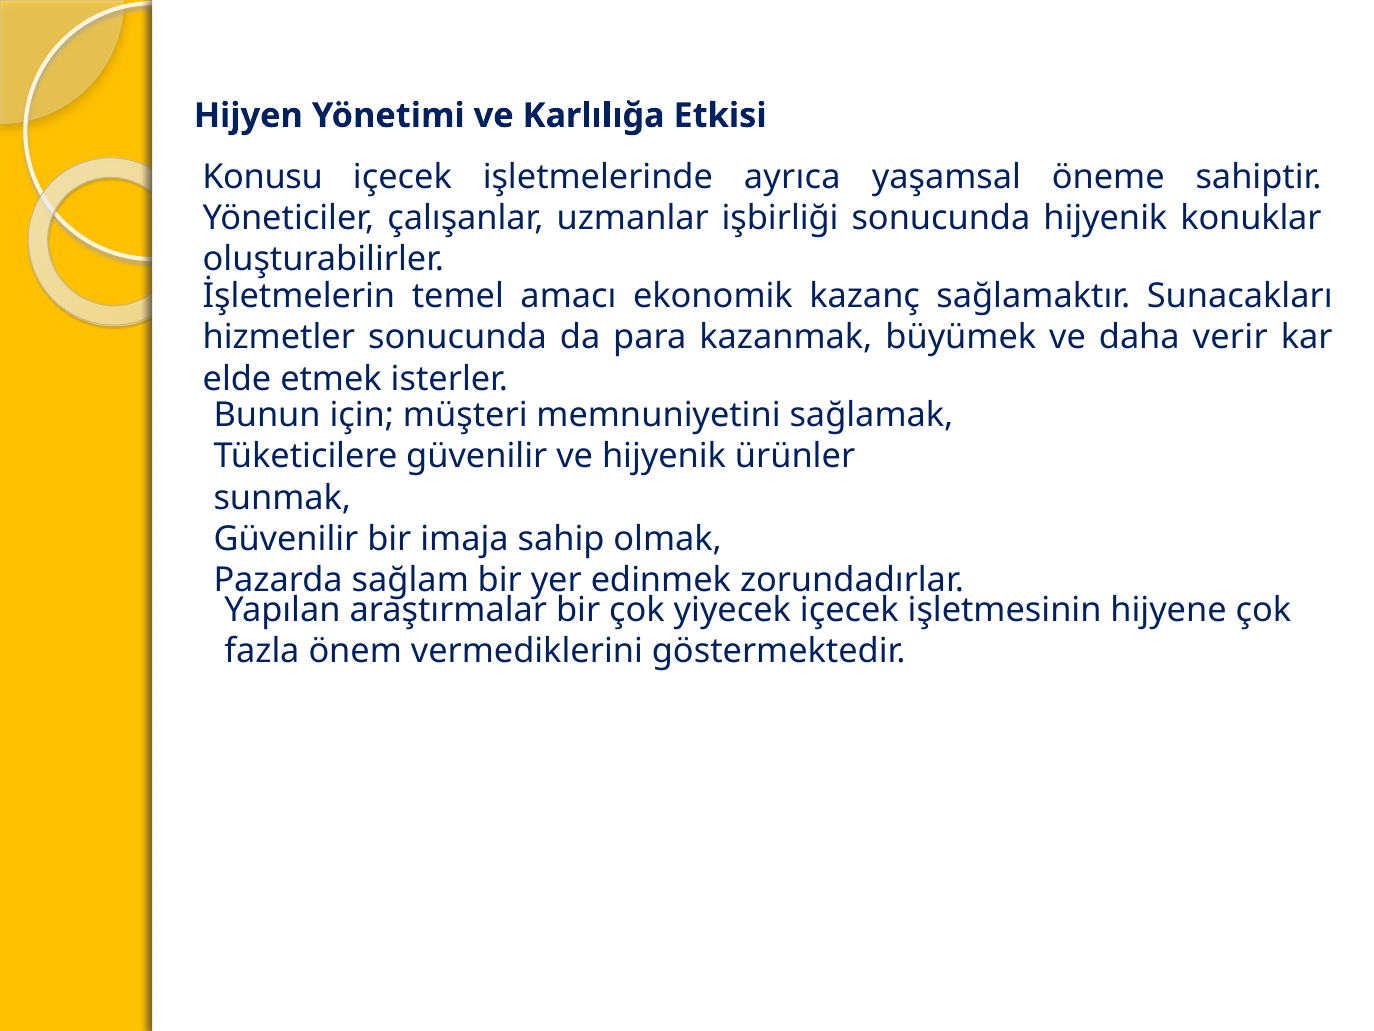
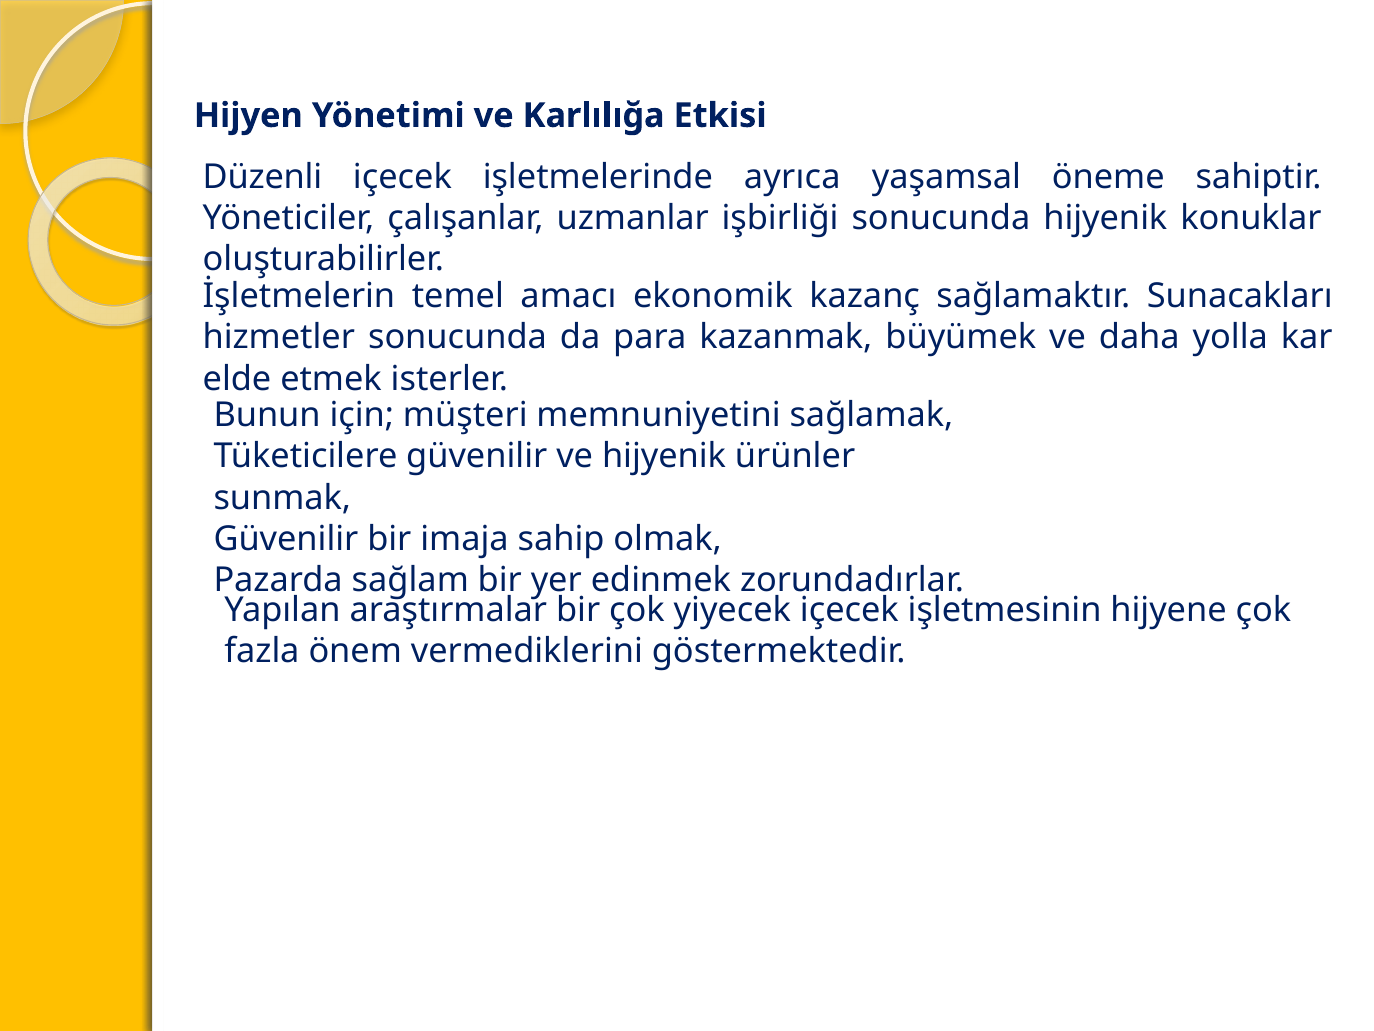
Konusu: Konusu -> Düzenli
verir: verir -> yolla
